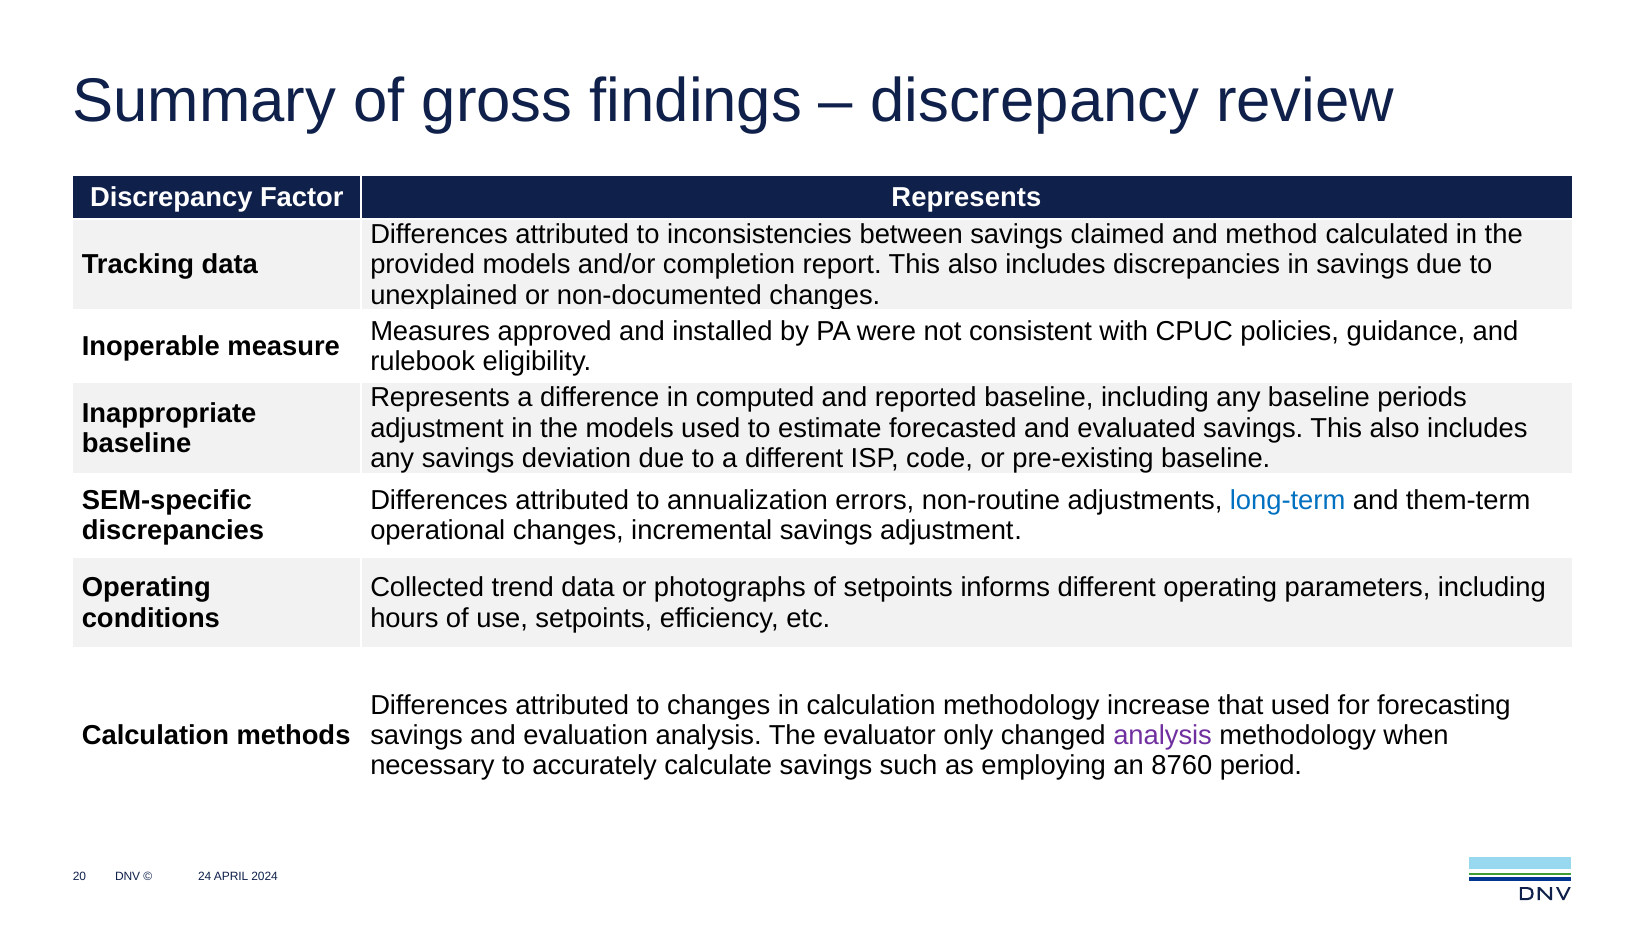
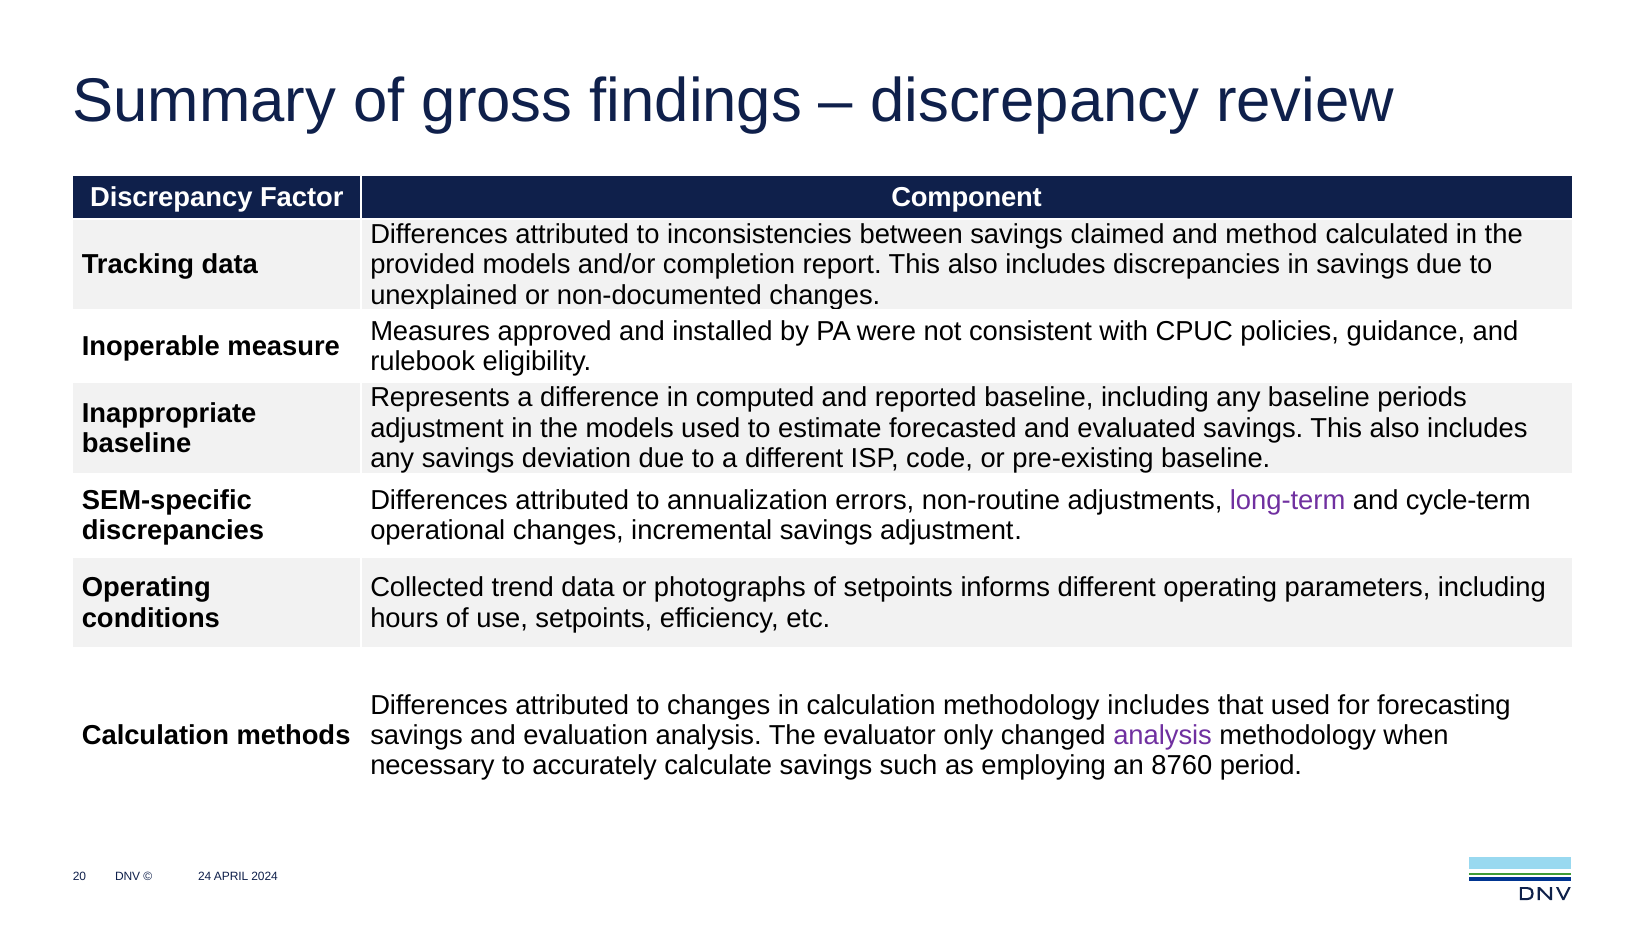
Factor Represents: Represents -> Component
long-term colour: blue -> purple
them-term: them-term -> cycle-term
methodology increase: increase -> includes
